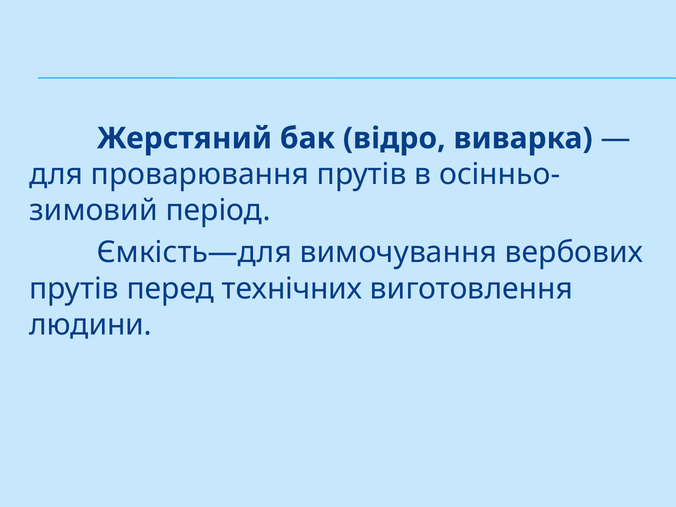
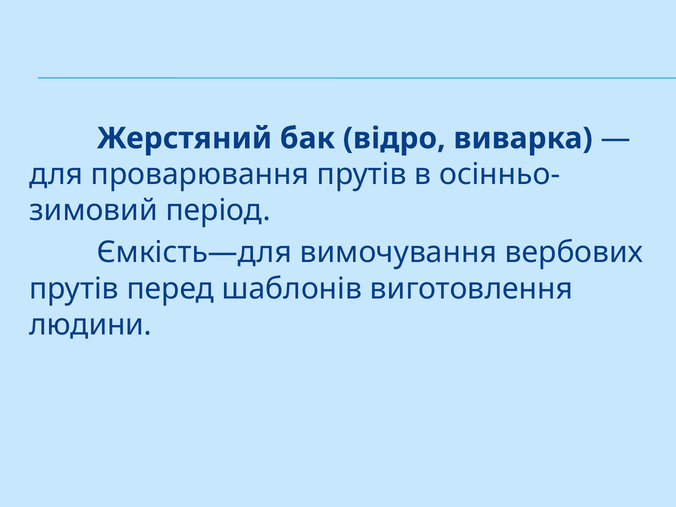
технічних: технічних -> шаблонів
